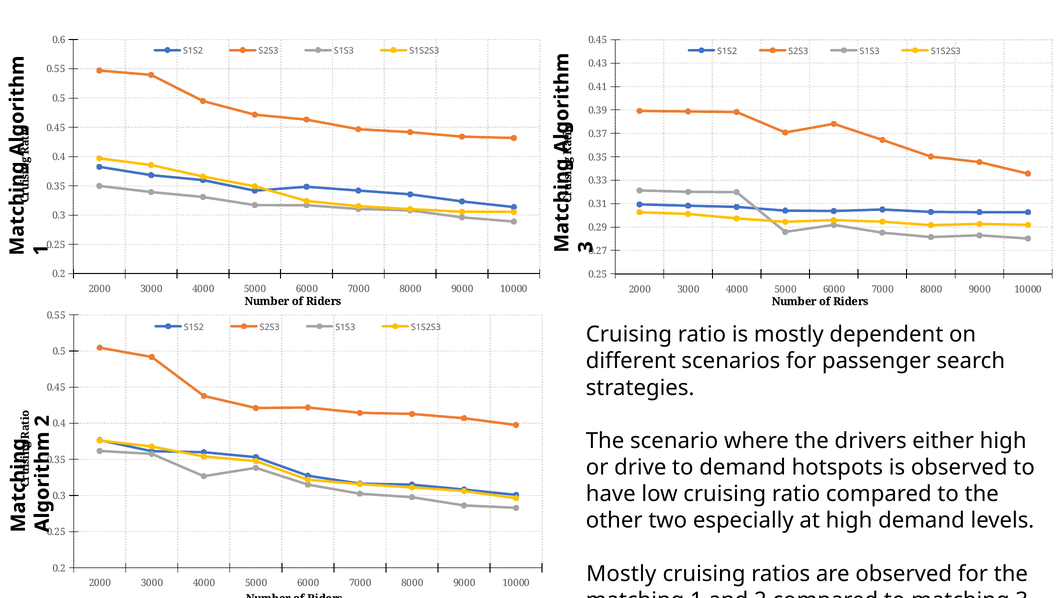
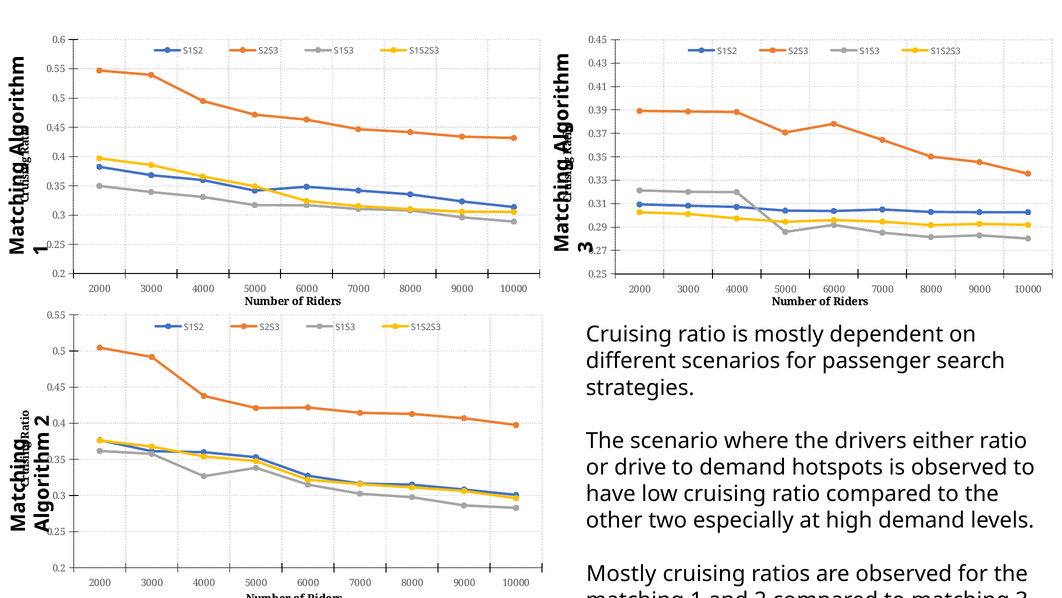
either high: high -> ratio
